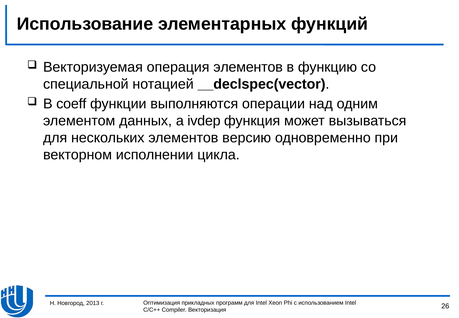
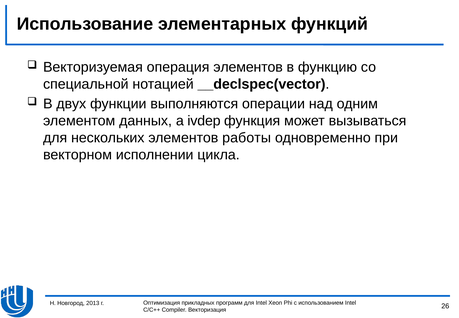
coeff: coeff -> двух
версию: версию -> работы
